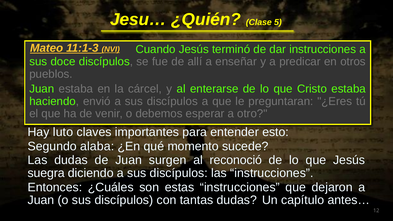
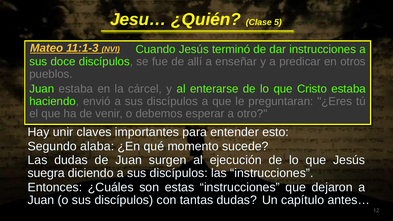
luto: luto -> unir
reconoció: reconoció -> ejecución
